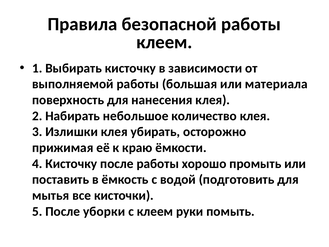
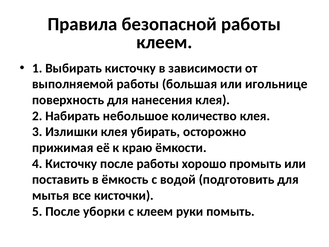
материала: материала -> игольнице
